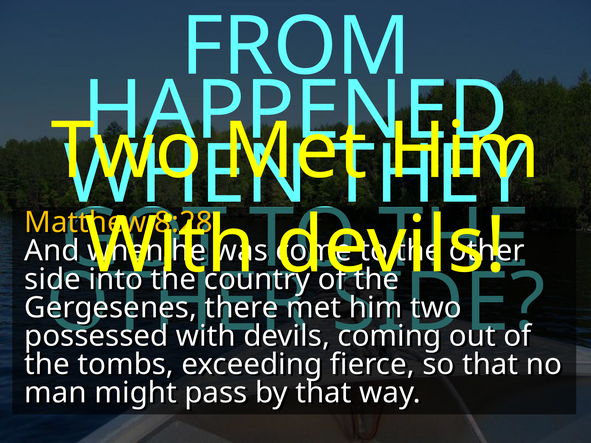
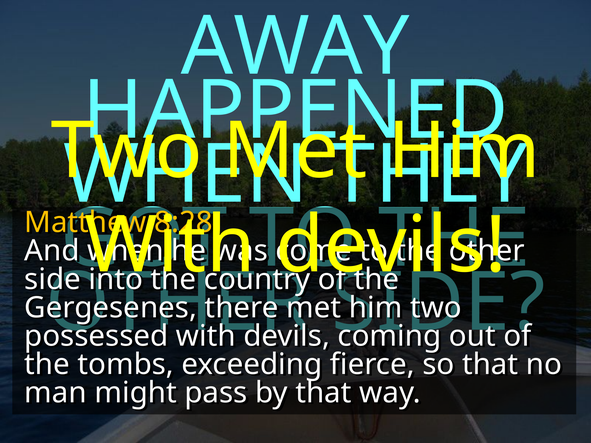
FROM: FROM -> AWAY
